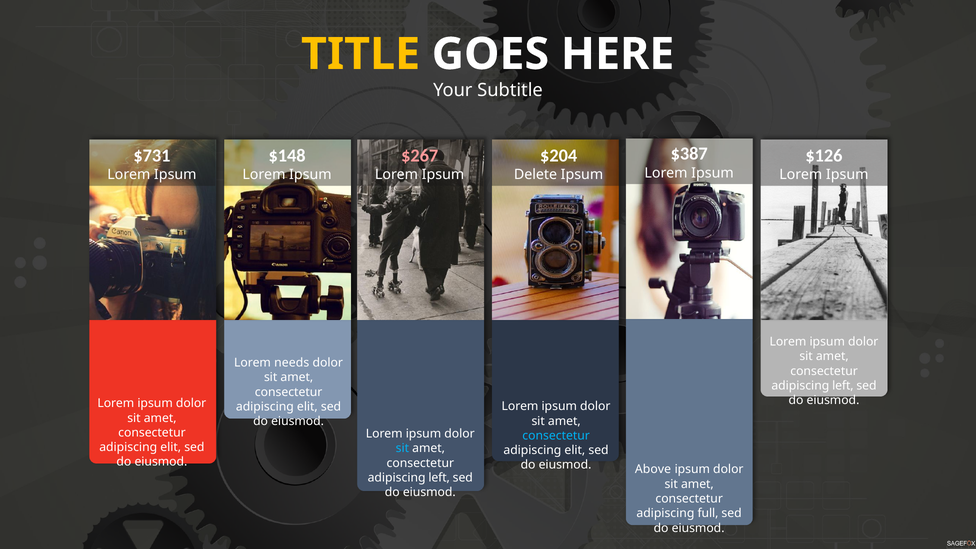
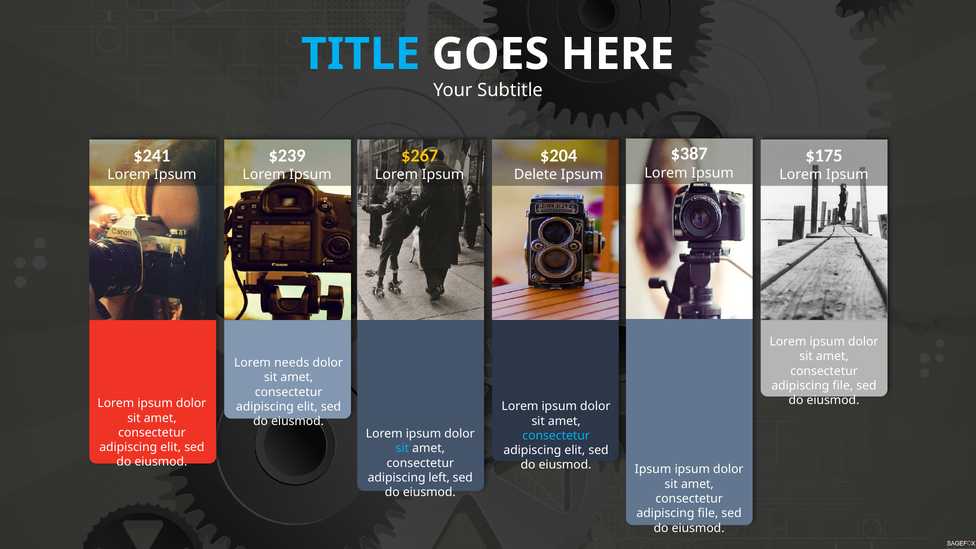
TITLE colour: yellow -> light blue
$731: $731 -> $241
$148: $148 -> $239
$267 colour: pink -> yellow
$126: $126 -> $175
left at (843, 386): left -> file
Above at (653, 469): Above -> Ipsum
full at (708, 513): full -> file
